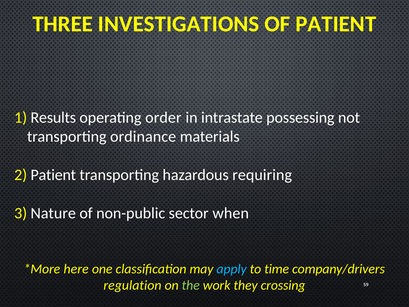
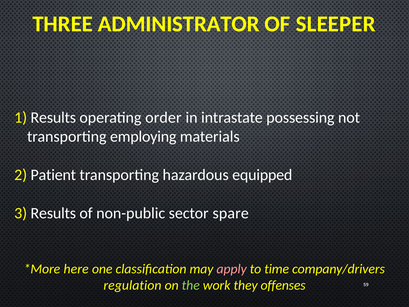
INVESTIGATIONS: INVESTIGATIONS -> ADMINISTRATOR
OF PATIENT: PATIENT -> SLEEPER
ordinance: ordinance -> employing
requiring: requiring -> equipped
Nature at (53, 213): Nature -> Results
when: when -> spare
apply colour: light blue -> pink
crossing: crossing -> offenses
